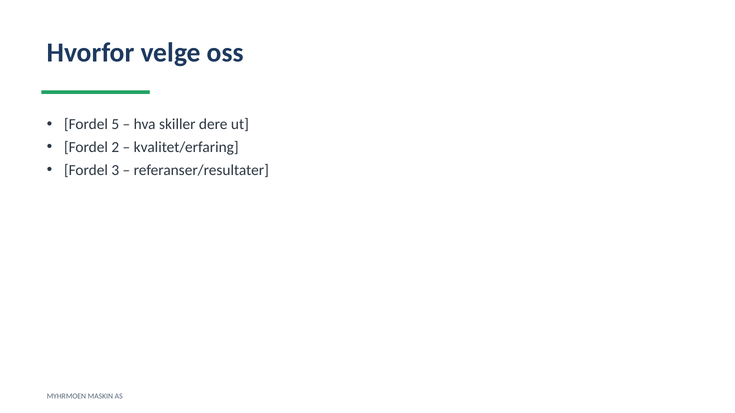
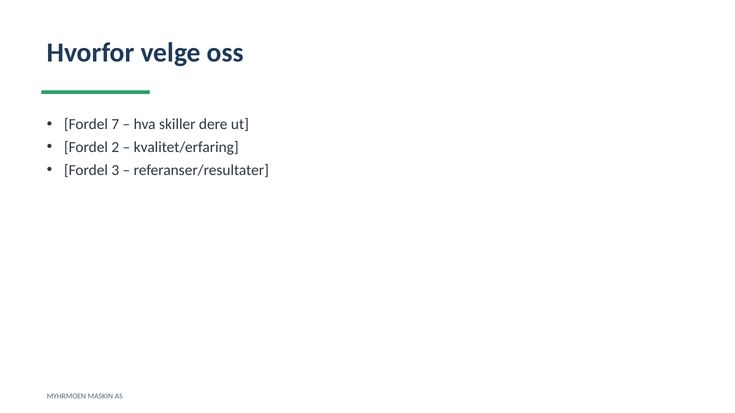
5: 5 -> 7
